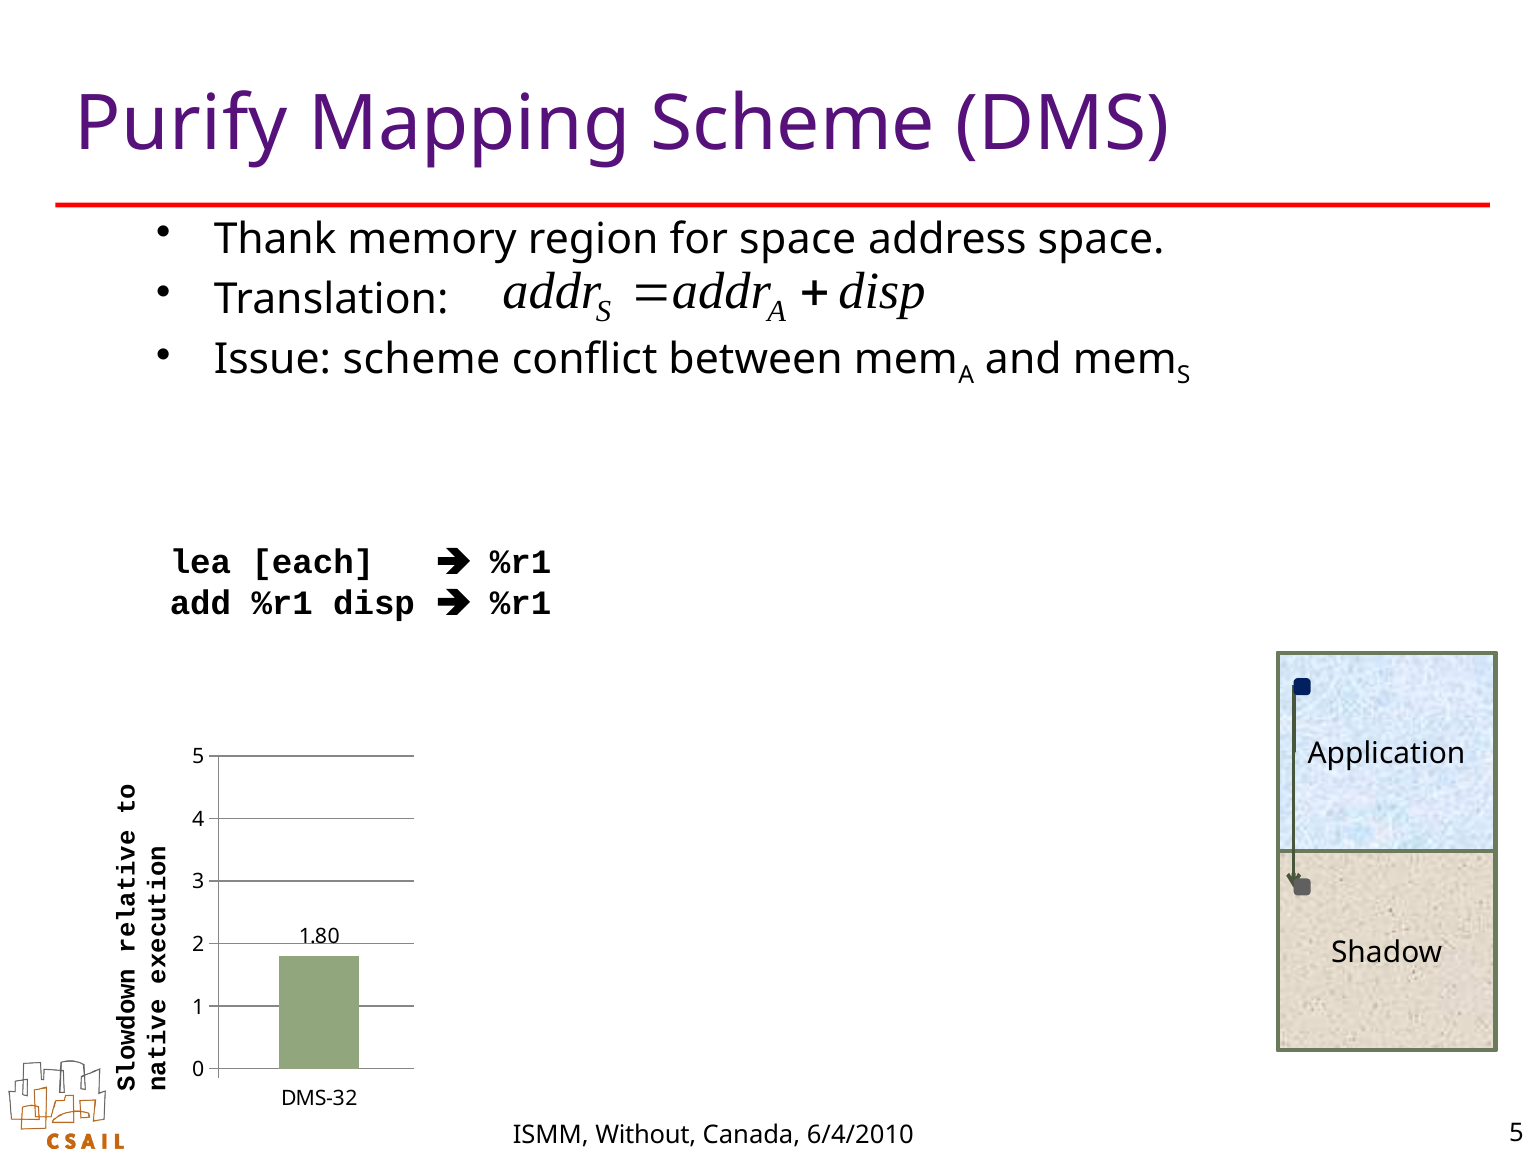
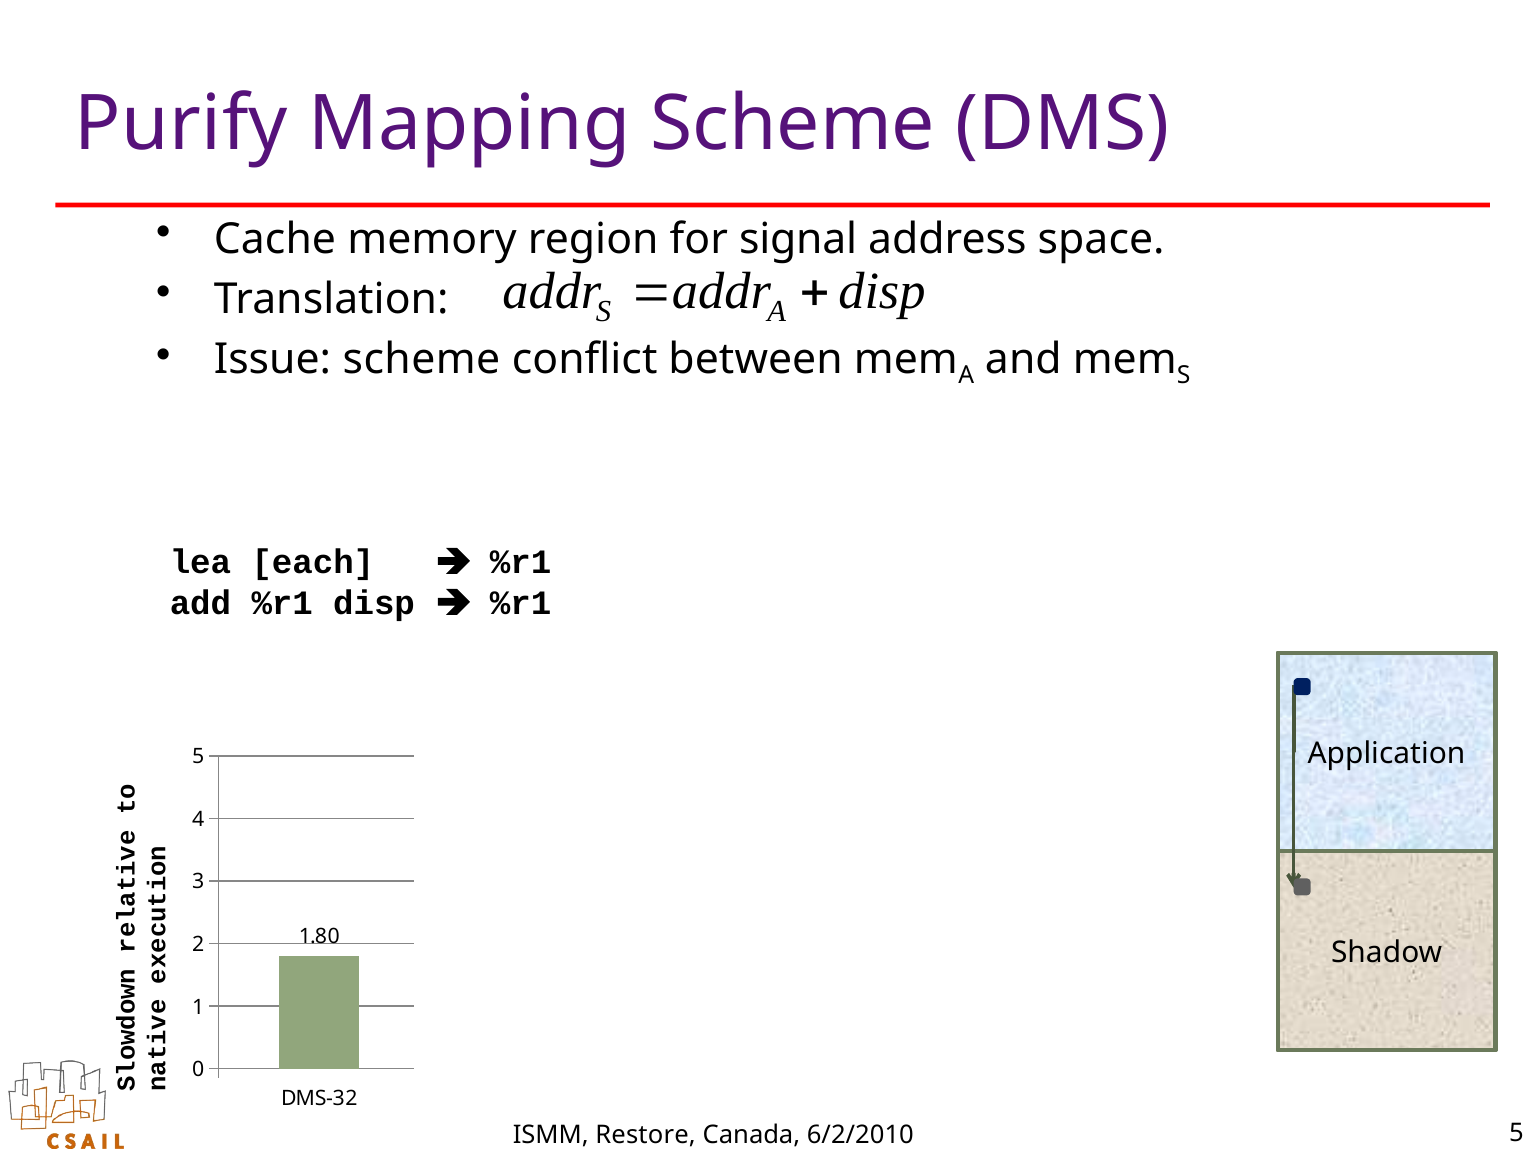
Thank: Thank -> Cache
for space: space -> signal
Without: Without -> Restore
6/4/2010: 6/4/2010 -> 6/2/2010
